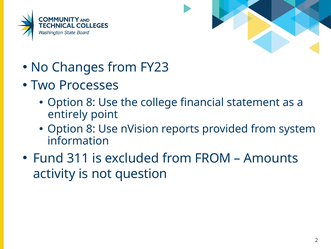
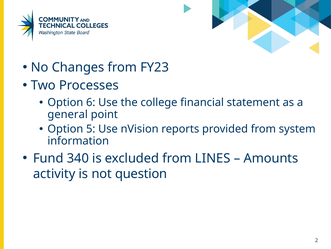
8 at (91, 102): 8 -> 6
entirely: entirely -> general
8 at (91, 129): 8 -> 5
311: 311 -> 340
from FROM: FROM -> LINES
